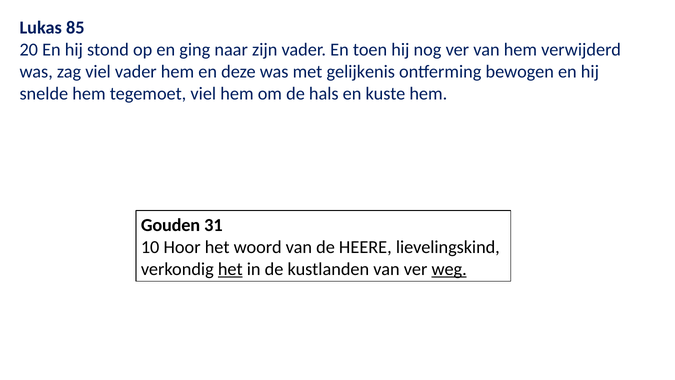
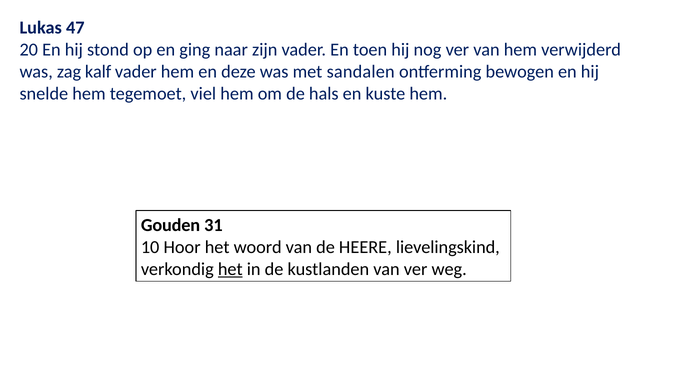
85: 85 -> 47
zag viel: viel -> kalf
gelijkenis: gelijkenis -> sandalen
weg underline: present -> none
